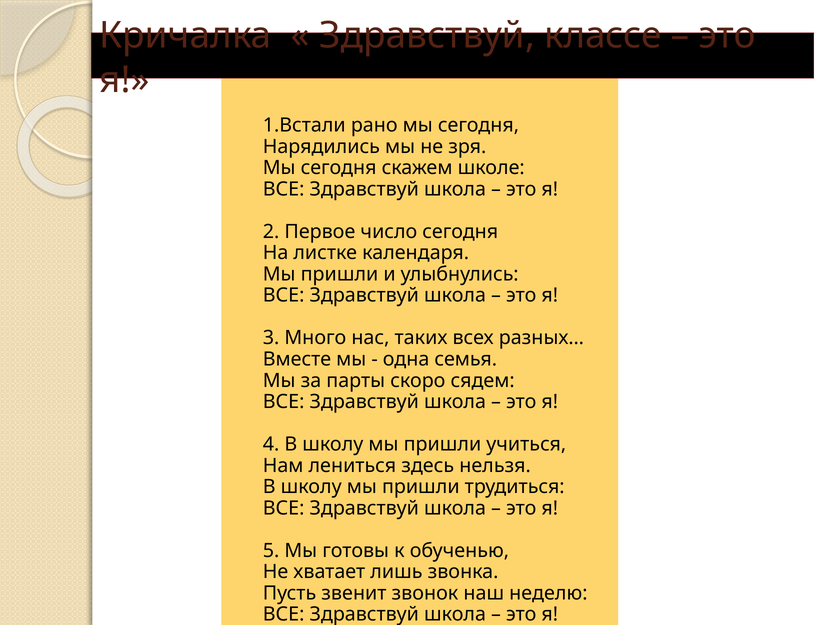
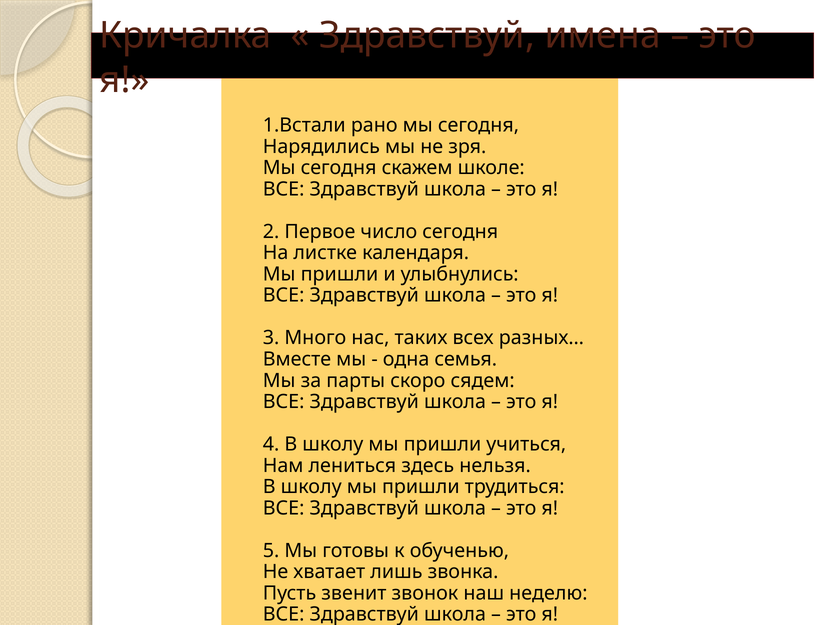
классе: классе -> имена
